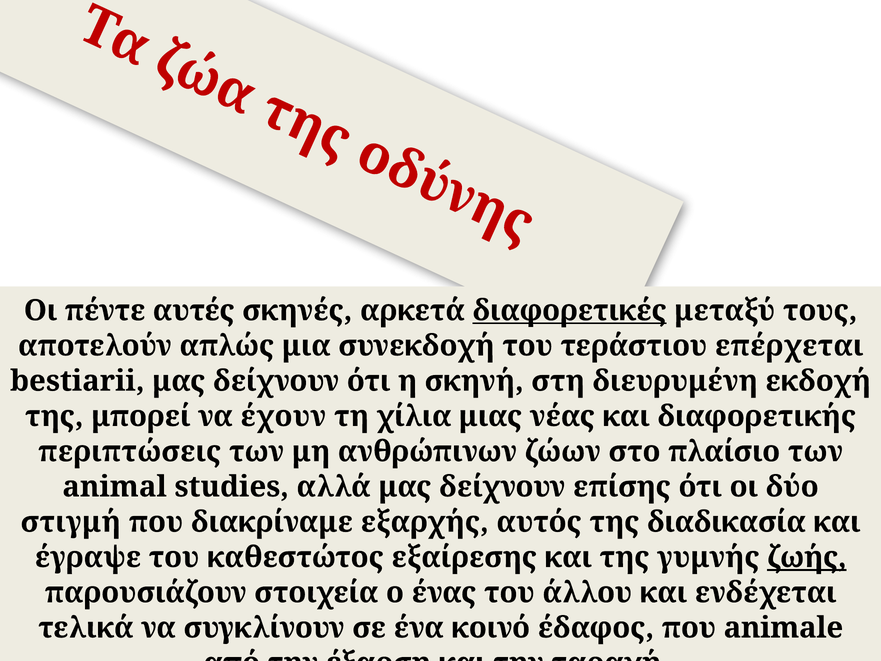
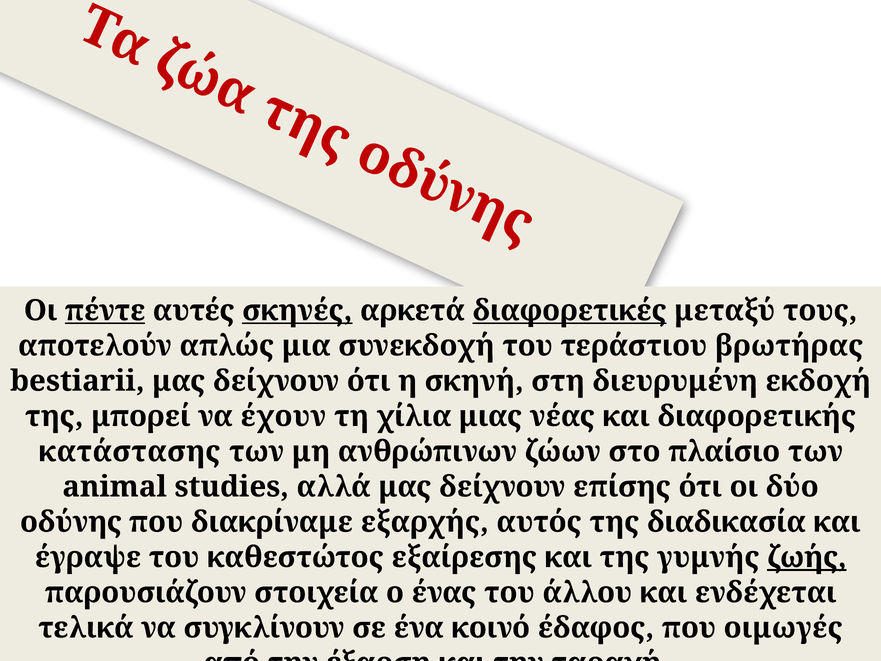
πέντε underline: none -> present
σκηνές underline: none -> present
επέρχεται: επέρχεται -> βρωτήρας
περιπτώσεις: περιπτώσεις -> κατάστασης
στιγμή: στιγμή -> οδύνης
animale: animale -> οιμωγές
